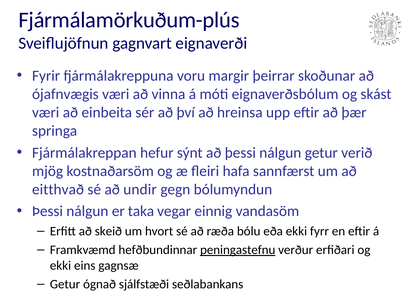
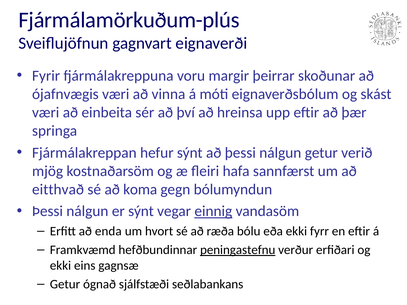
undir: undir -> koma
er taka: taka -> sýnt
einnig underline: none -> present
skeið: skeið -> enda
